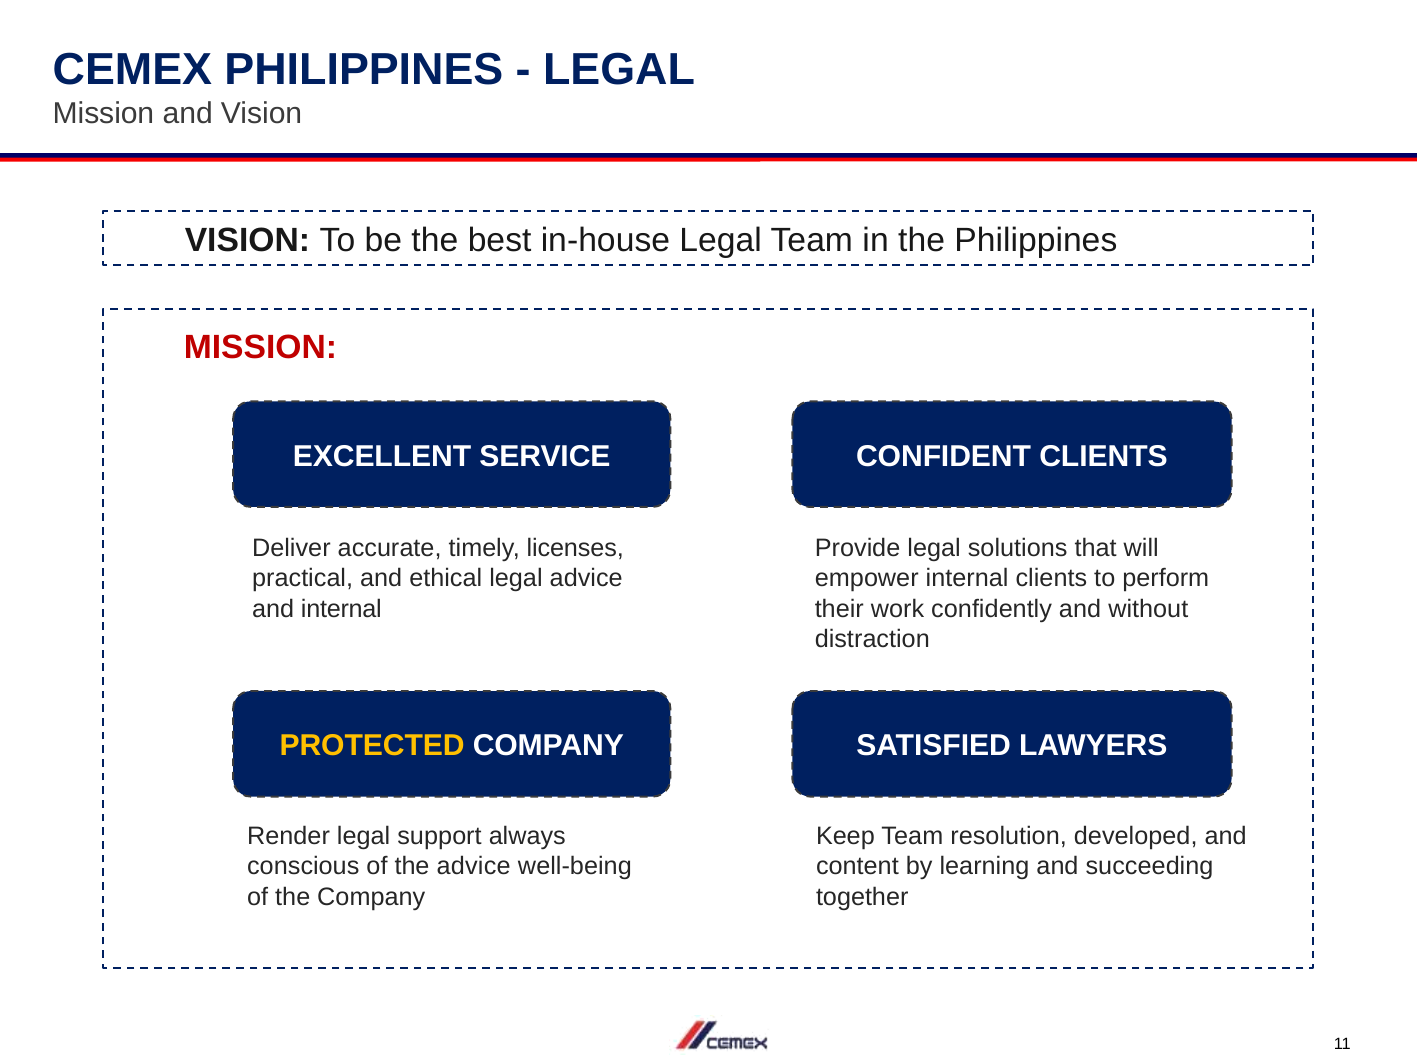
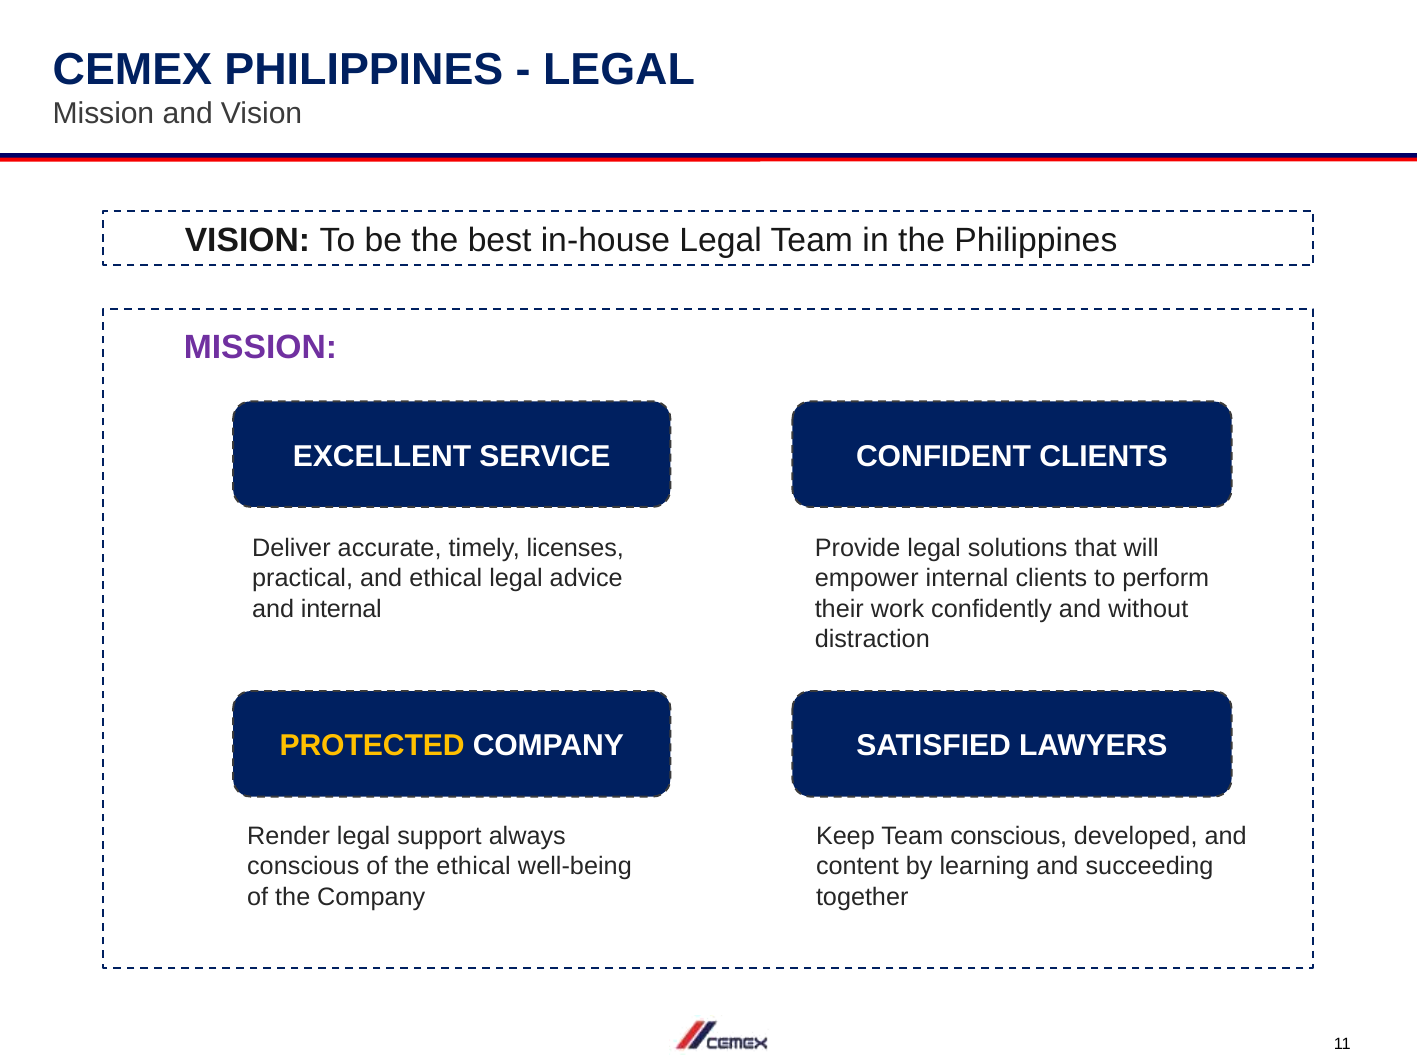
MISSION at (261, 348) colour: red -> purple
Team resolution: resolution -> conscious
the advice: advice -> ethical
